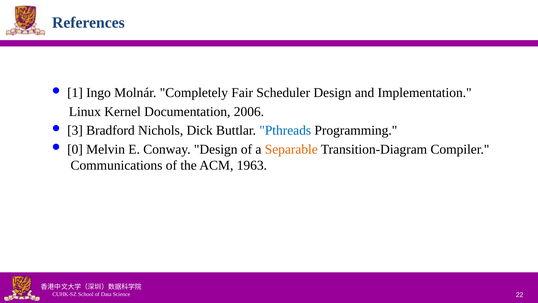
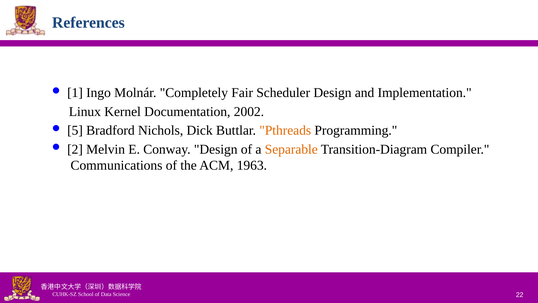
2006: 2006 -> 2002
3: 3 -> 5
Pthreads colour: blue -> orange
0: 0 -> 2
